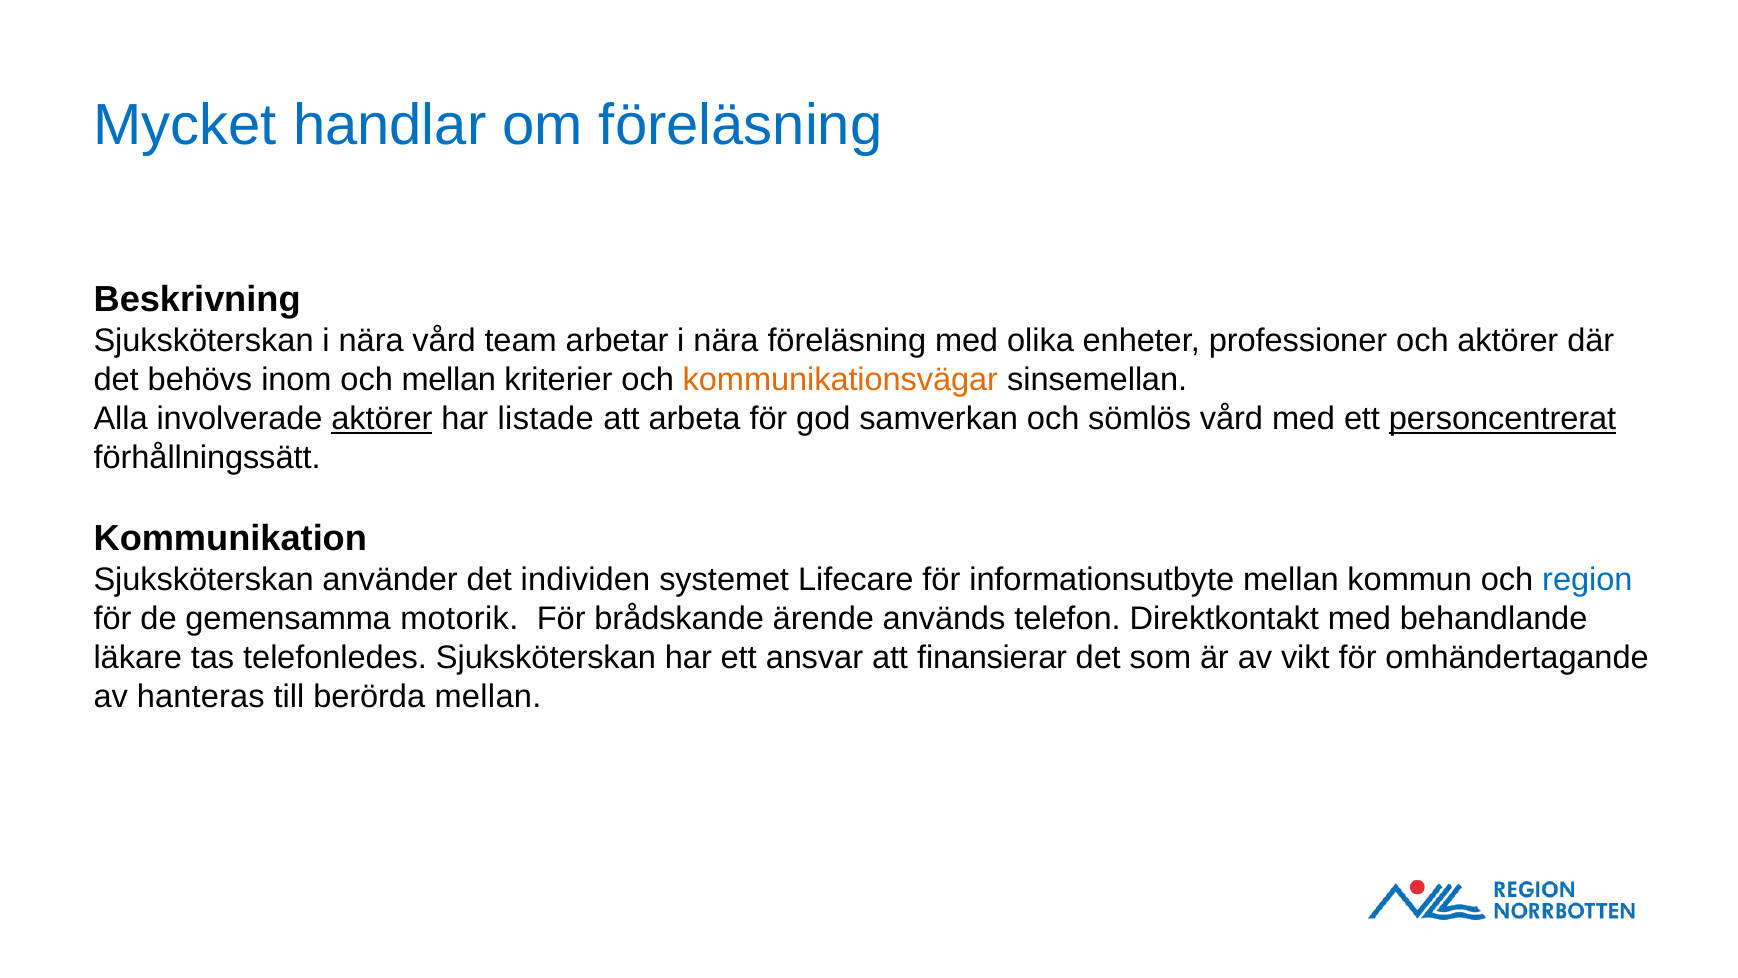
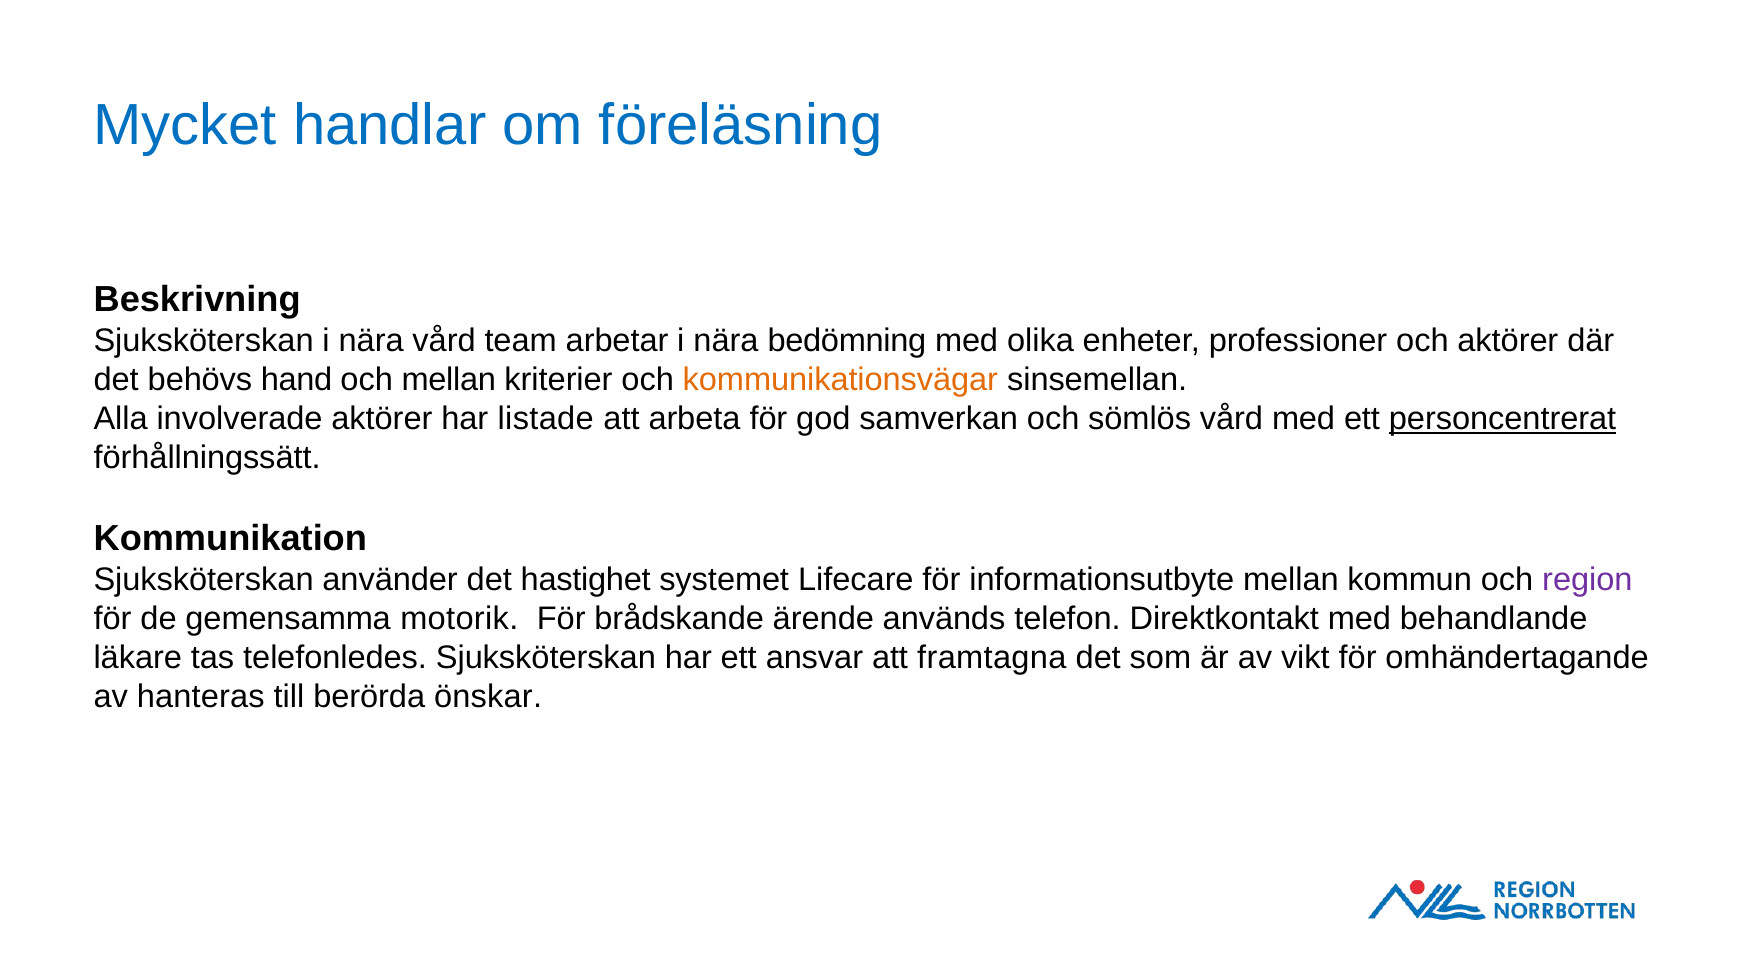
nära föreläsning: föreläsning -> bedömning
inom: inom -> hand
aktörer at (382, 418) underline: present -> none
individen: individen -> hastighet
region colour: blue -> purple
finansierar: finansierar -> framtagna
berörda mellan: mellan -> önskar
